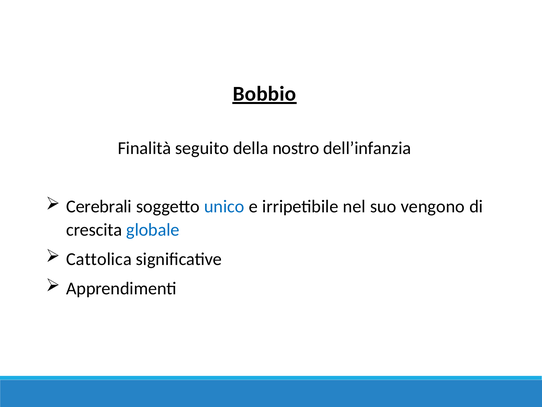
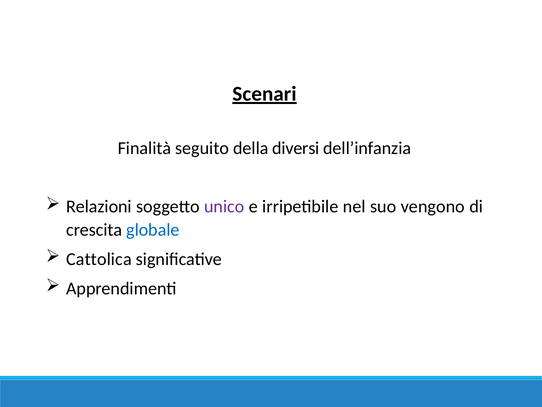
Bobbio: Bobbio -> Scenari
nostro: nostro -> diversi
Cerebrali: Cerebrali -> Relazioni
unico colour: blue -> purple
